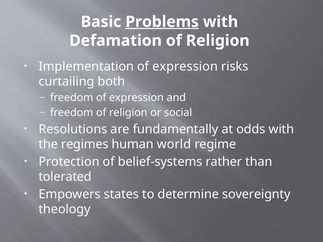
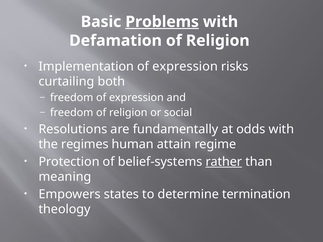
world: world -> attain
rather underline: none -> present
tolerated: tolerated -> meaning
sovereignty: sovereignty -> termination
